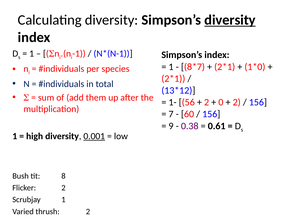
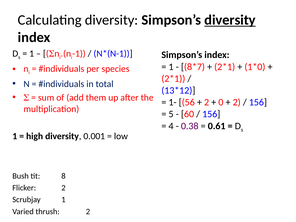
7: 7 -> 5
9: 9 -> 4
0.001 underline: present -> none
